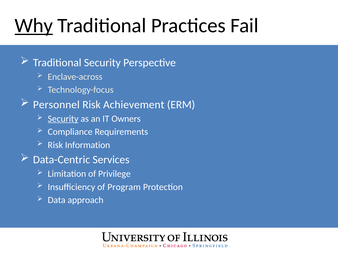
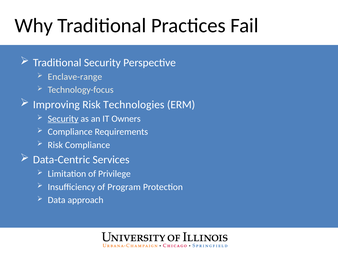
Why underline: present -> none
Enclave-across: Enclave-across -> Enclave-range
Personnel: Personnel -> Improving
Achievement: Achievement -> Technologies
Risk Information: Information -> Compliance
